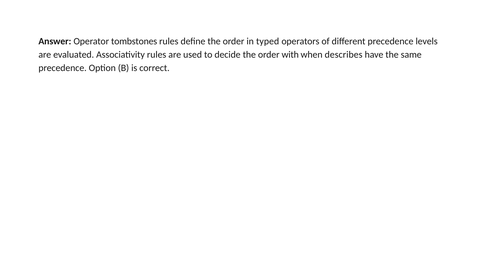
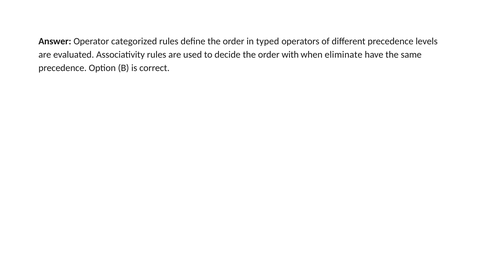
tombstones: tombstones -> categorized
describes: describes -> eliminate
